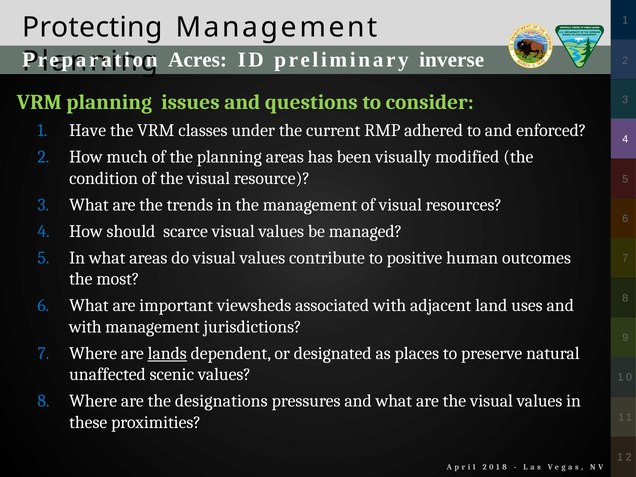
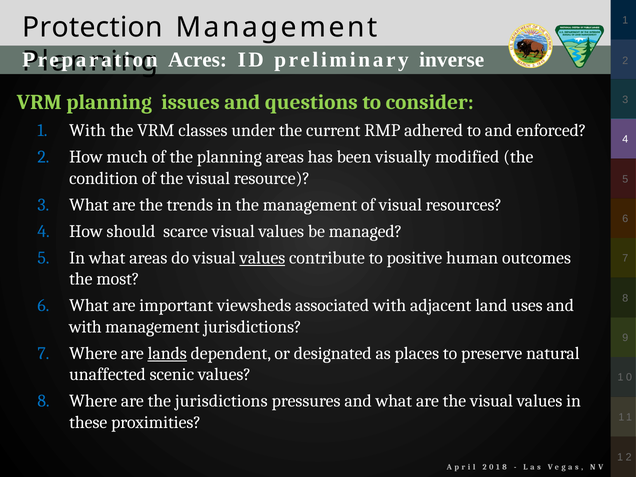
Protecting: Protecting -> Protection
Have at (88, 131): Have -> With
values at (262, 258) underline: none -> present
the designations: designations -> jurisdictions
